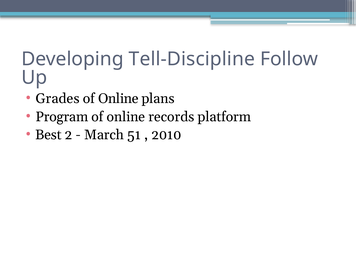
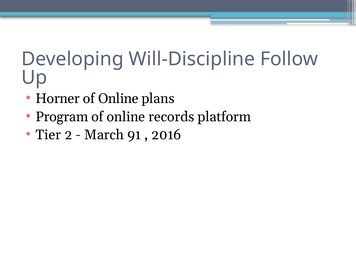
Tell-Discipline: Tell-Discipline -> Will-Discipline
Grades: Grades -> Horner
Best: Best -> Tier
51: 51 -> 91
2010: 2010 -> 2016
